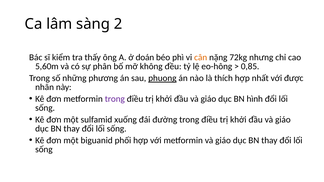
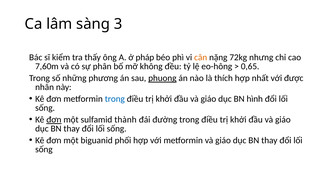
2: 2 -> 3
doán: doán -> pháp
5,60m: 5,60m -> 7,60m
0,85: 0,85 -> 0,65
trong at (115, 99) colour: purple -> blue
đơn at (54, 120) underline: none -> present
xuống: xuống -> thành
